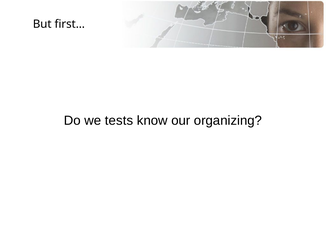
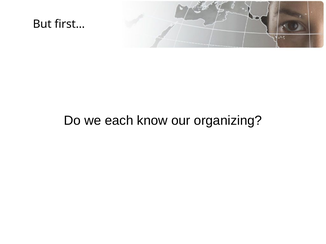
tests: tests -> each
